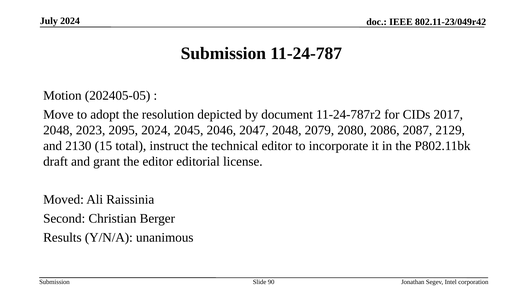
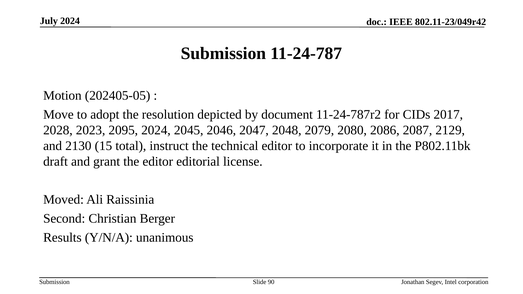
2048 at (58, 130): 2048 -> 2028
